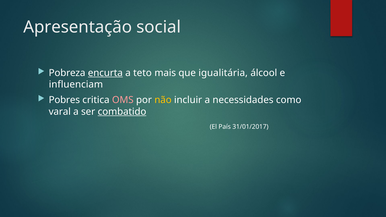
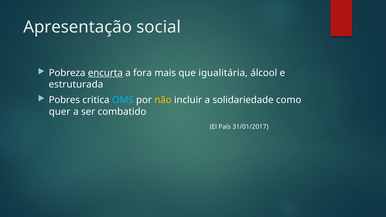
teto: teto -> fora
influenciam: influenciam -> estruturada
OMS colour: pink -> light blue
necessidades: necessidades -> solidariedade
varal: varal -> quer
combatido underline: present -> none
